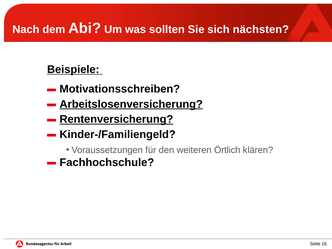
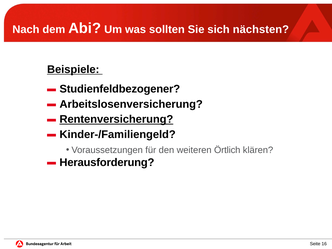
Motivationsschreiben: Motivationsschreiben -> Studienfeldbezogener
Arbeitslosenversicherung underline: present -> none
Fachhochschule: Fachhochschule -> Herausforderung
